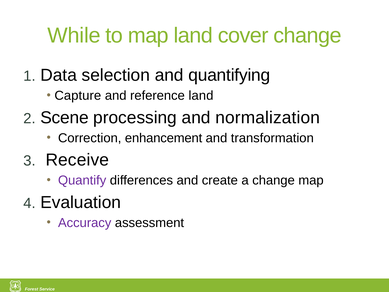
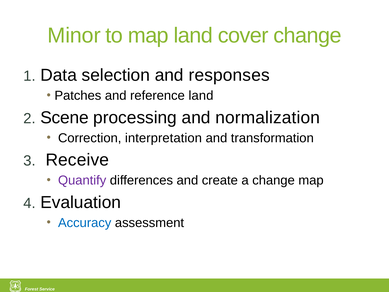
While: While -> Minor
quantifying: quantifying -> responses
Capture: Capture -> Patches
enhancement: enhancement -> interpretation
Accuracy colour: purple -> blue
